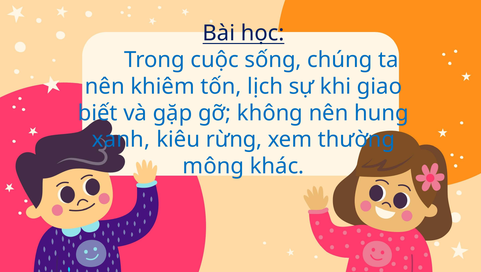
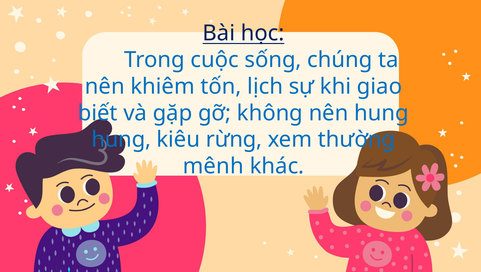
xanh at (121, 139): xanh -> hung
mông: mông -> mênh
